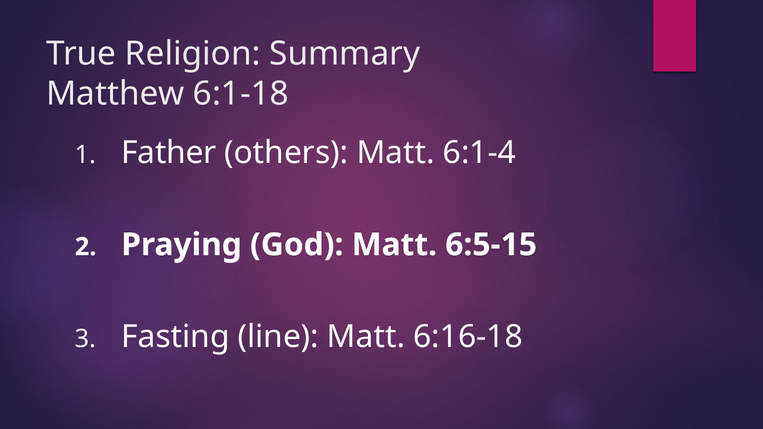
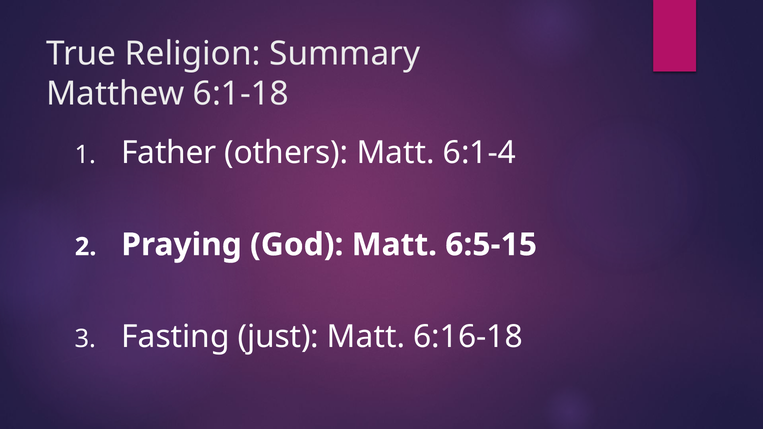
line: line -> just
